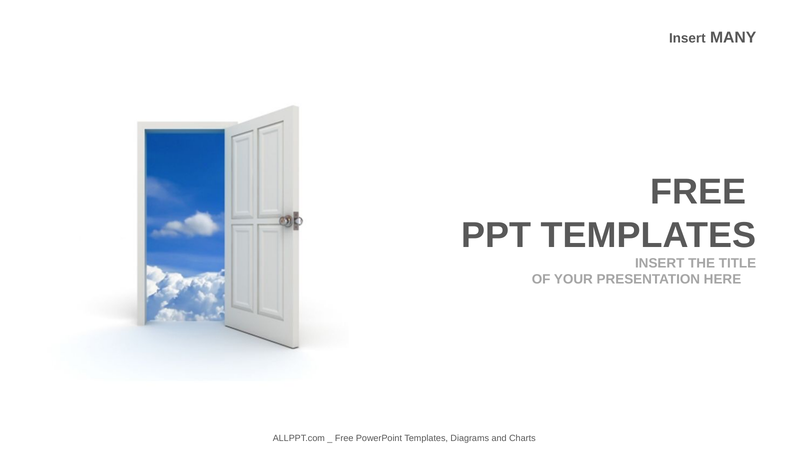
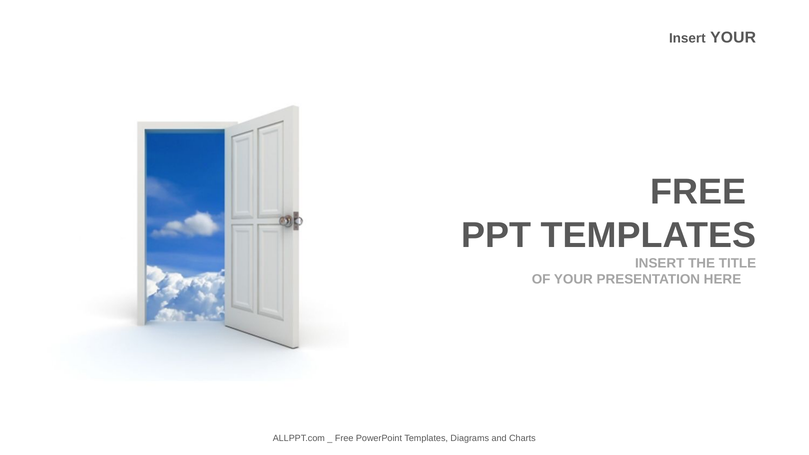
Insert MANY: MANY -> YOUR
